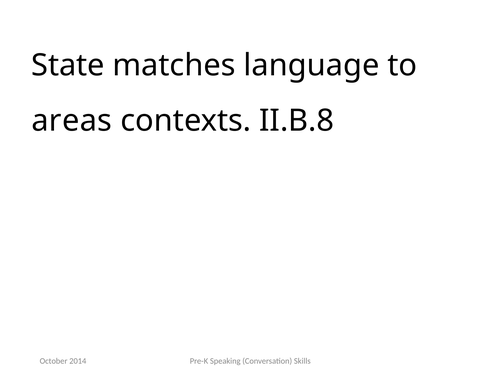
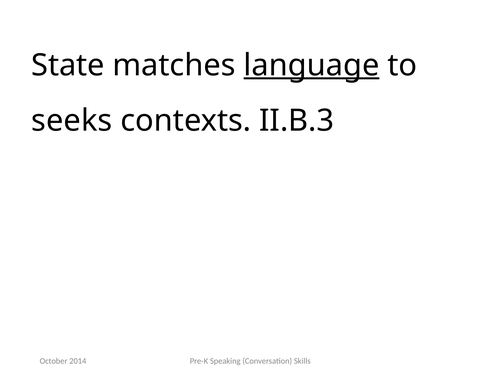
language underline: none -> present
areas: areas -> seeks
II.B.8: II.B.8 -> II.B.3
